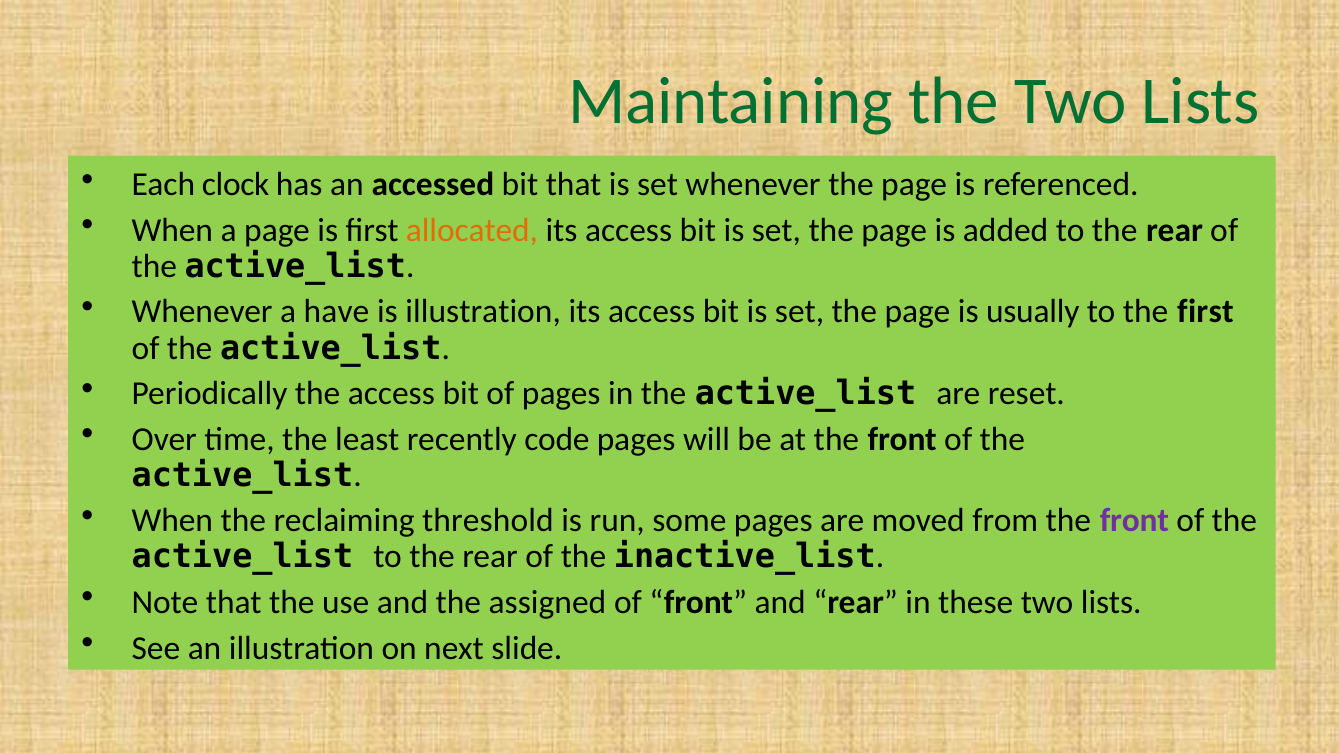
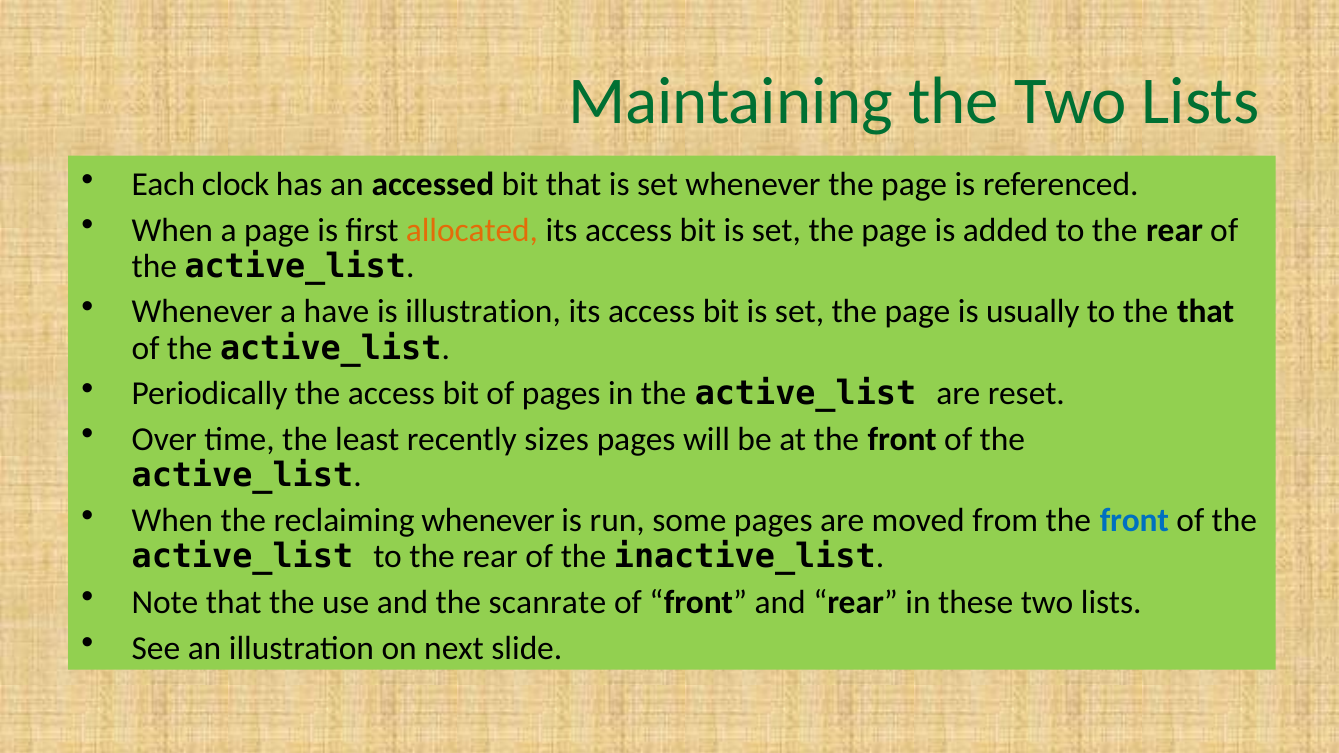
the first: first -> that
code: code -> sizes
reclaiming threshold: threshold -> whenever
front at (1134, 521) colour: purple -> blue
assigned: assigned -> scanrate
